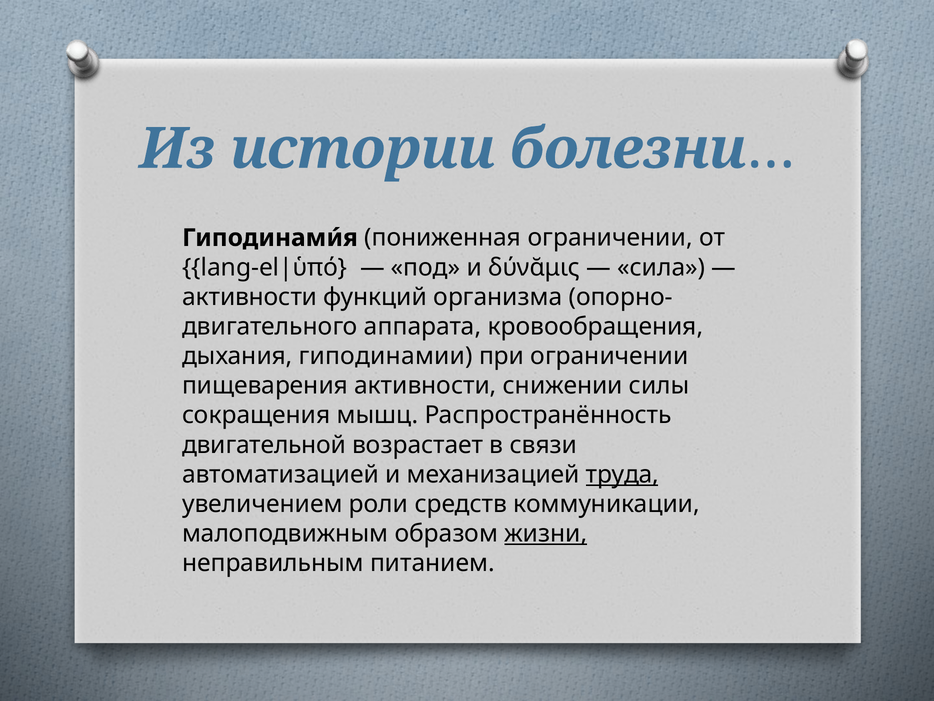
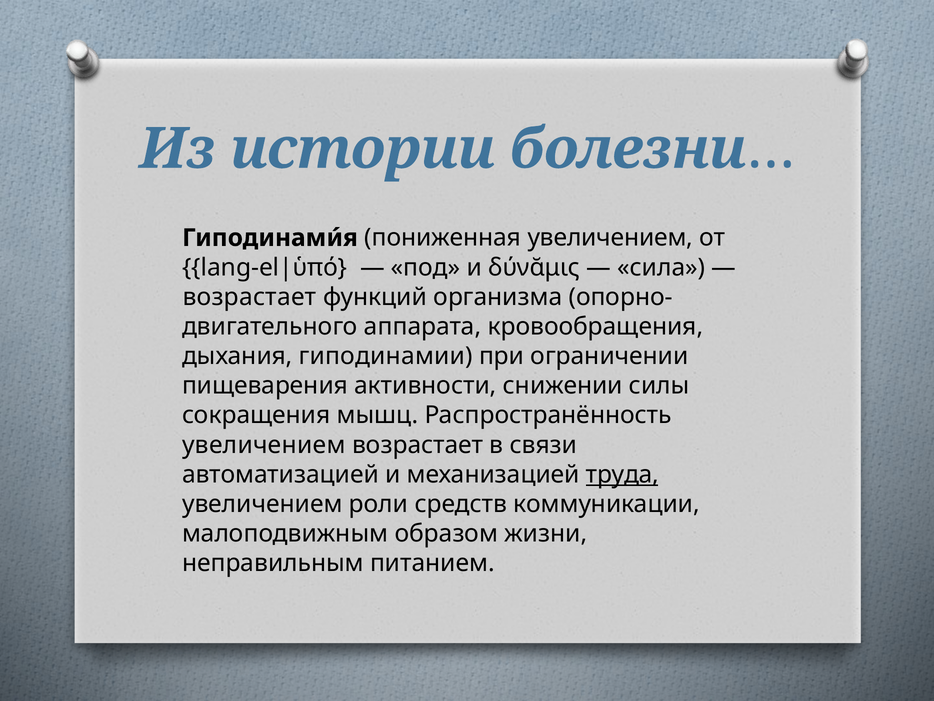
пониженная ограничении: ограничении -> увеличением
активности at (250, 297): активности -> возрастает
двигательной at (264, 445): двигательной -> увеличением
жизни underline: present -> none
